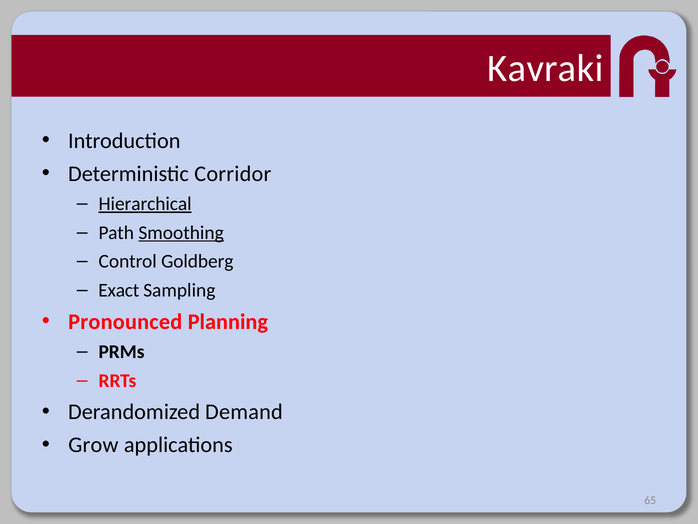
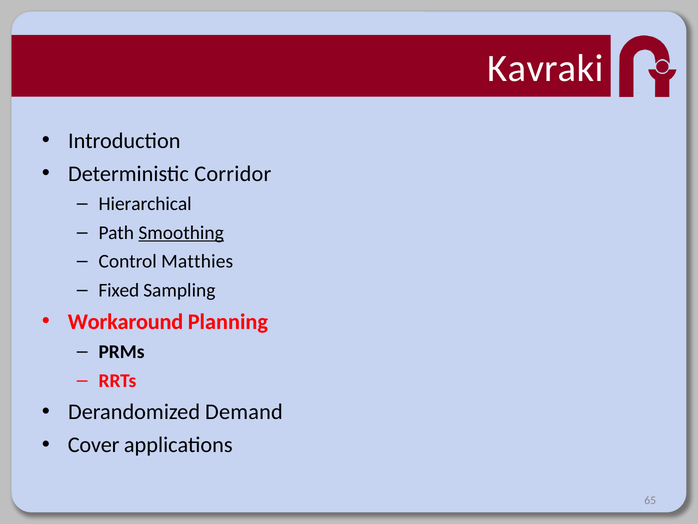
Hierarchical underline: present -> none
Goldberg: Goldberg -> Matthies
Exact: Exact -> Fixed
Pronounced: Pronounced -> Workaround
Grow: Grow -> Cover
